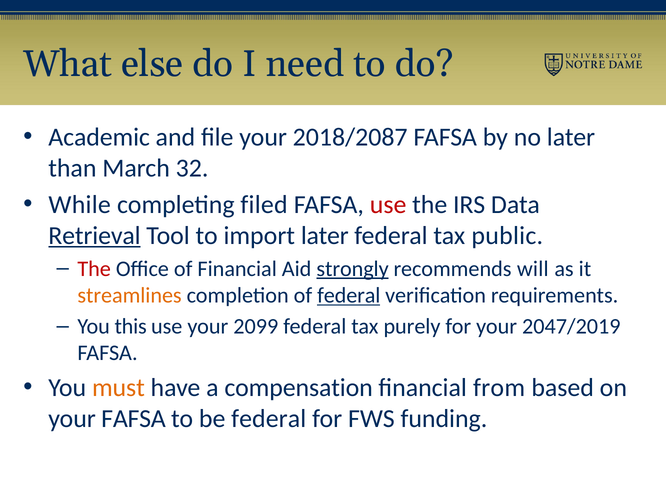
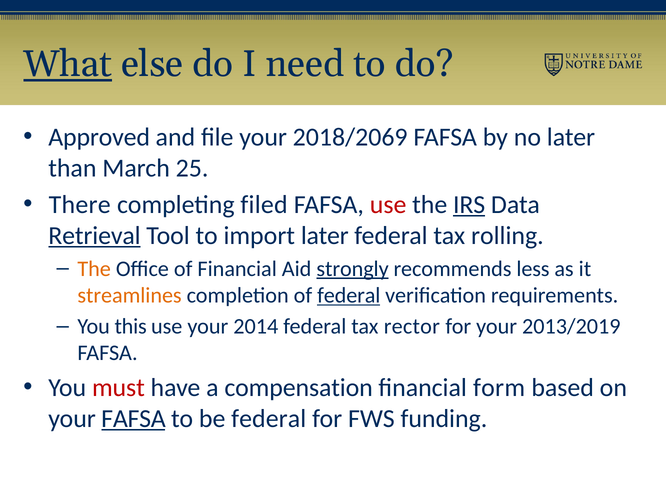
What underline: none -> present
Academic: Academic -> Approved
2018/2087: 2018/2087 -> 2018/2069
32: 32 -> 25
While: While -> There
IRS underline: none -> present
public: public -> rolling
The at (94, 268) colour: red -> orange
will: will -> less
2099: 2099 -> 2014
purely: purely -> rector
2047/2019: 2047/2019 -> 2013/2019
must colour: orange -> red
from: from -> form
FAFSA at (134, 418) underline: none -> present
